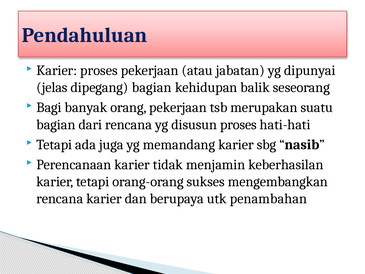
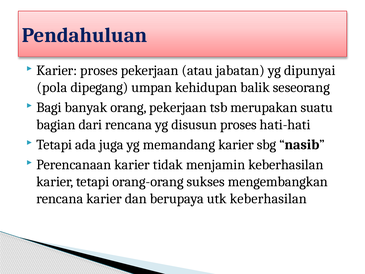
jelas: jelas -> pola
dipegang bagian: bagian -> umpan
utk penambahan: penambahan -> keberhasilan
